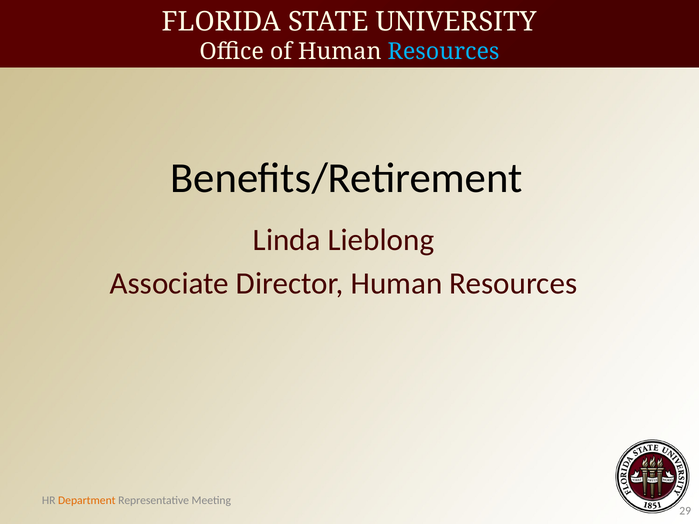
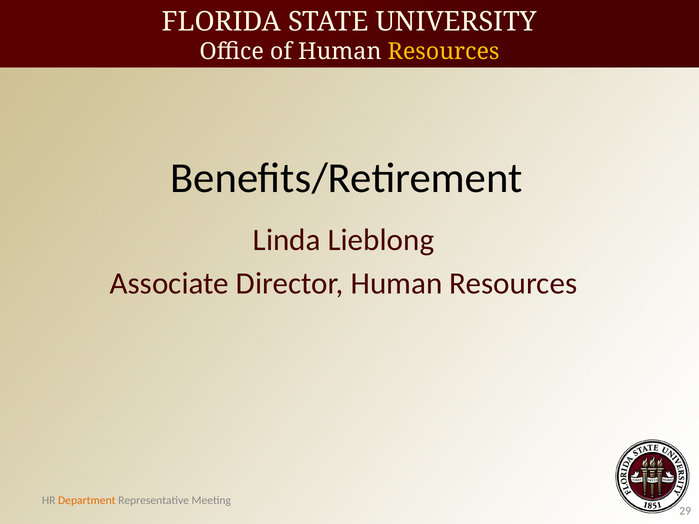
Resources at (444, 52) colour: light blue -> yellow
